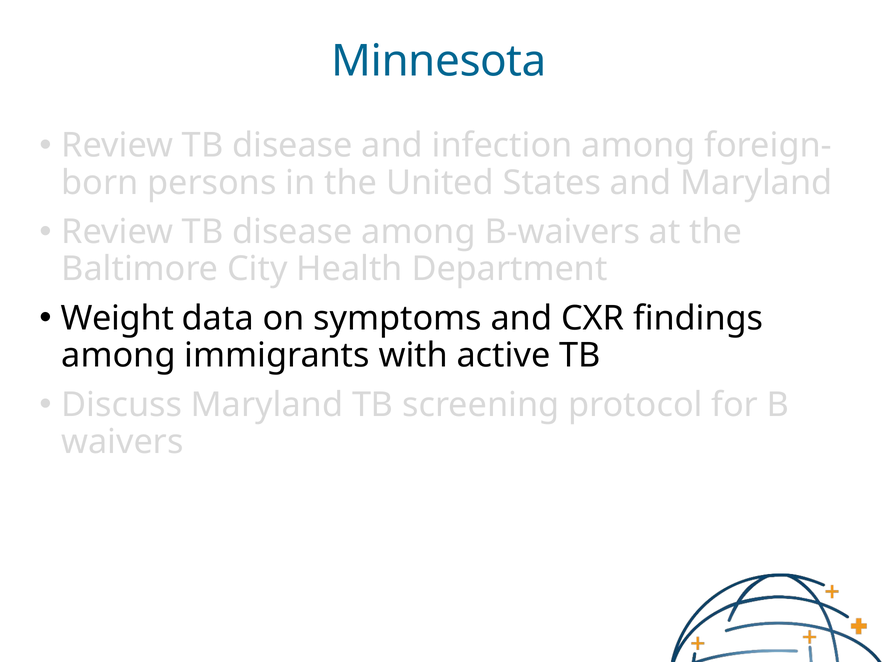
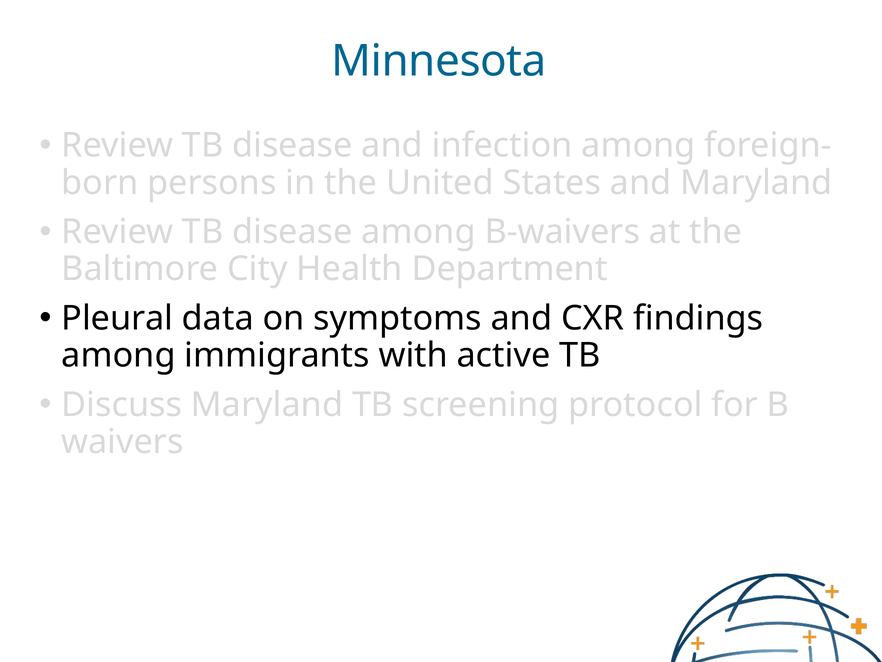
Weight: Weight -> Pleural
